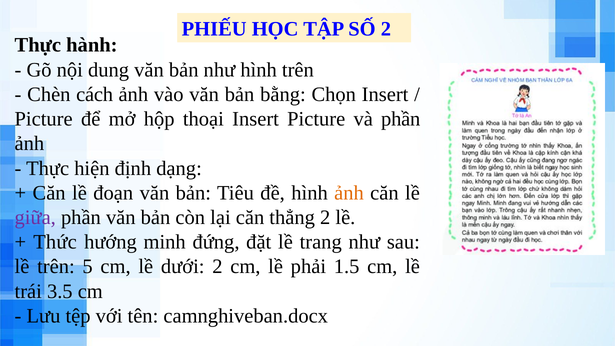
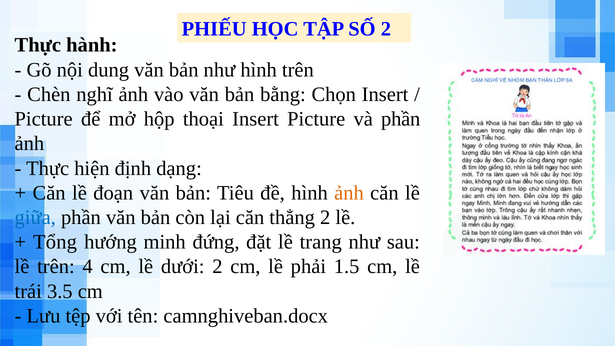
cách: cách -> nghĩ
giữa colour: purple -> blue
Thức: Thức -> Tổng
5: 5 -> 4
